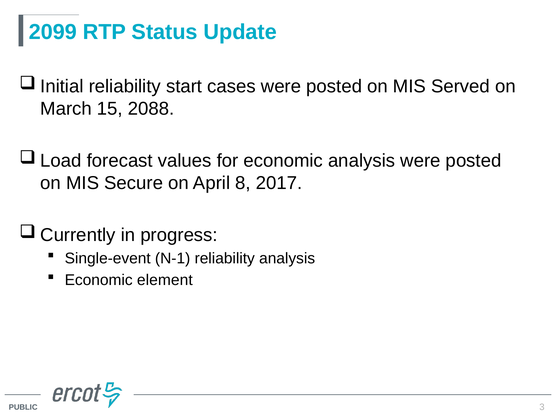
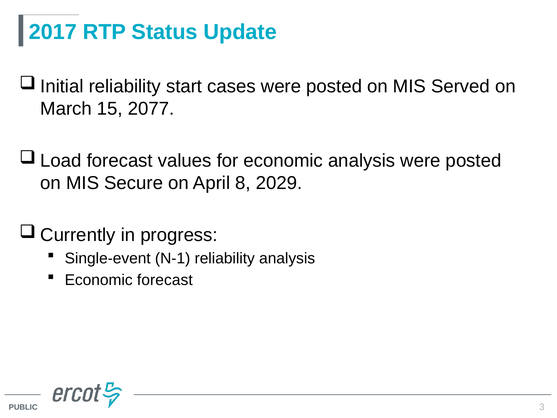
2099: 2099 -> 2017
2088: 2088 -> 2077
2017: 2017 -> 2029
Economic element: element -> forecast
